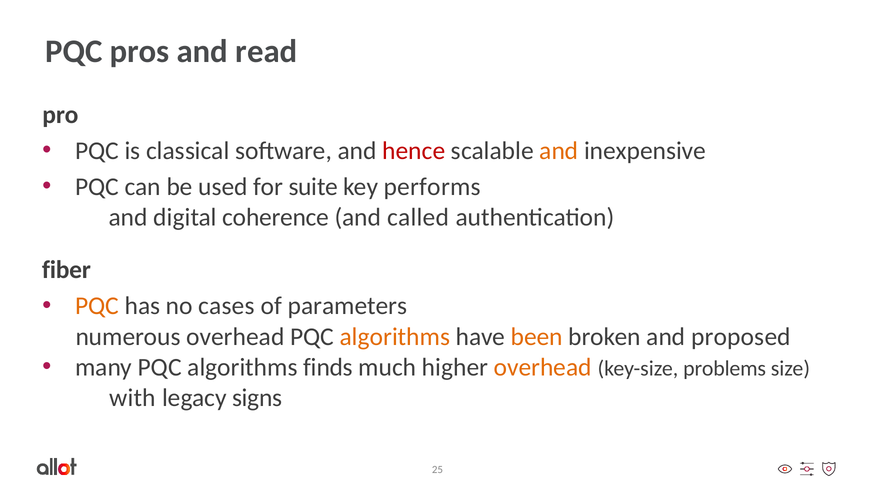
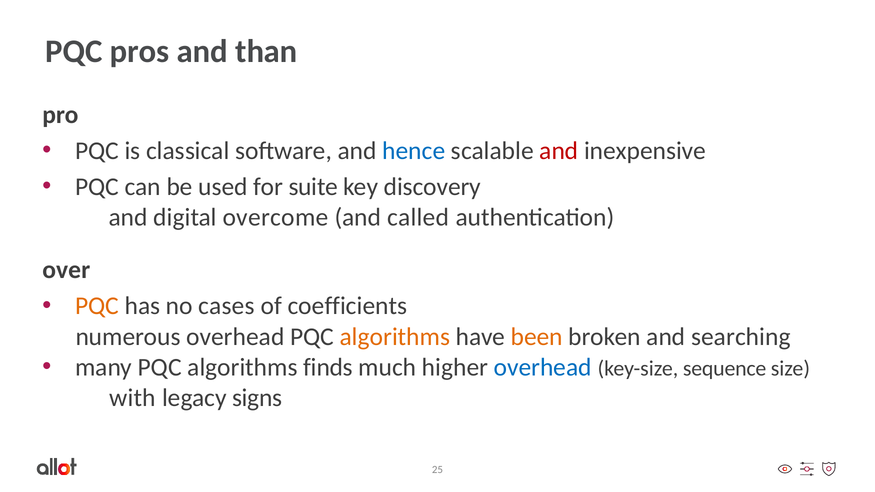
read: read -> than
hence colour: red -> blue
and at (559, 151) colour: orange -> red
performs: performs -> discovery
coherence: coherence -> overcome
fiber: fiber -> over
parameters: parameters -> coefficients
proposed: proposed -> searching
overhead at (543, 367) colour: orange -> blue
problems: problems -> sequence
